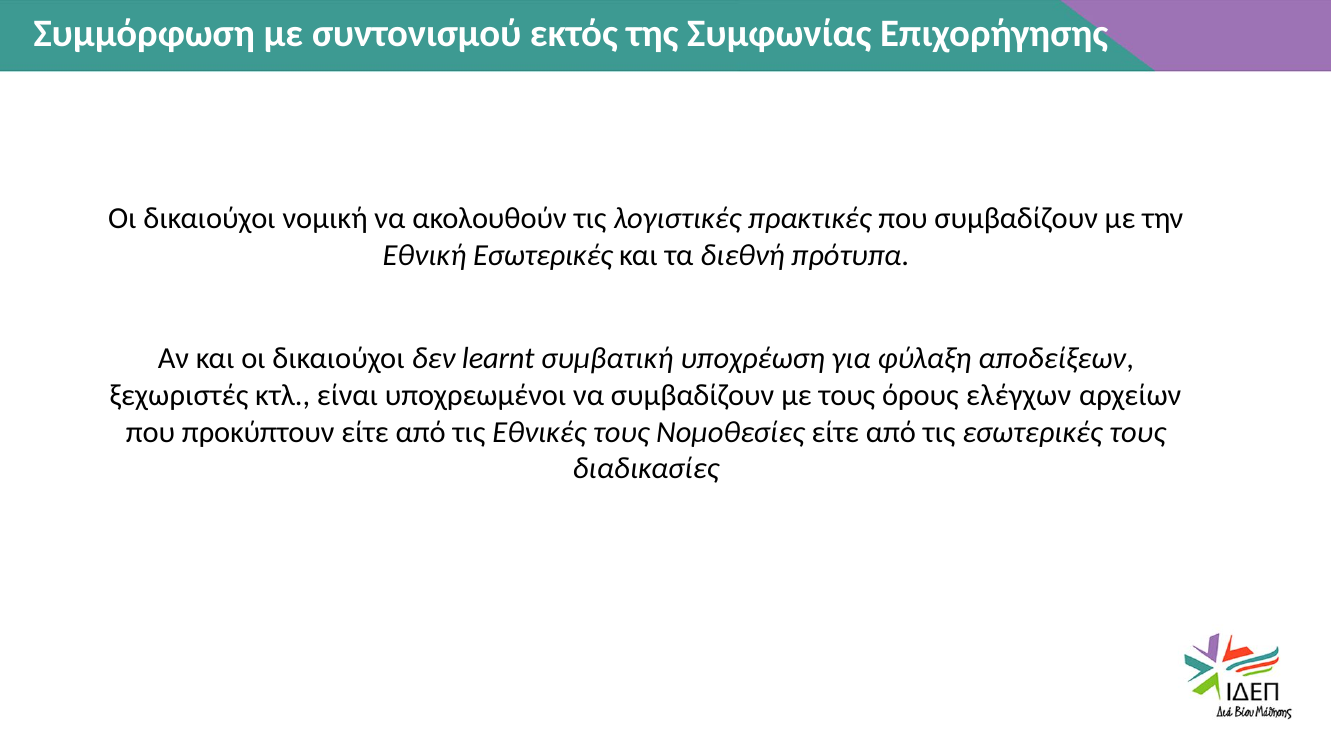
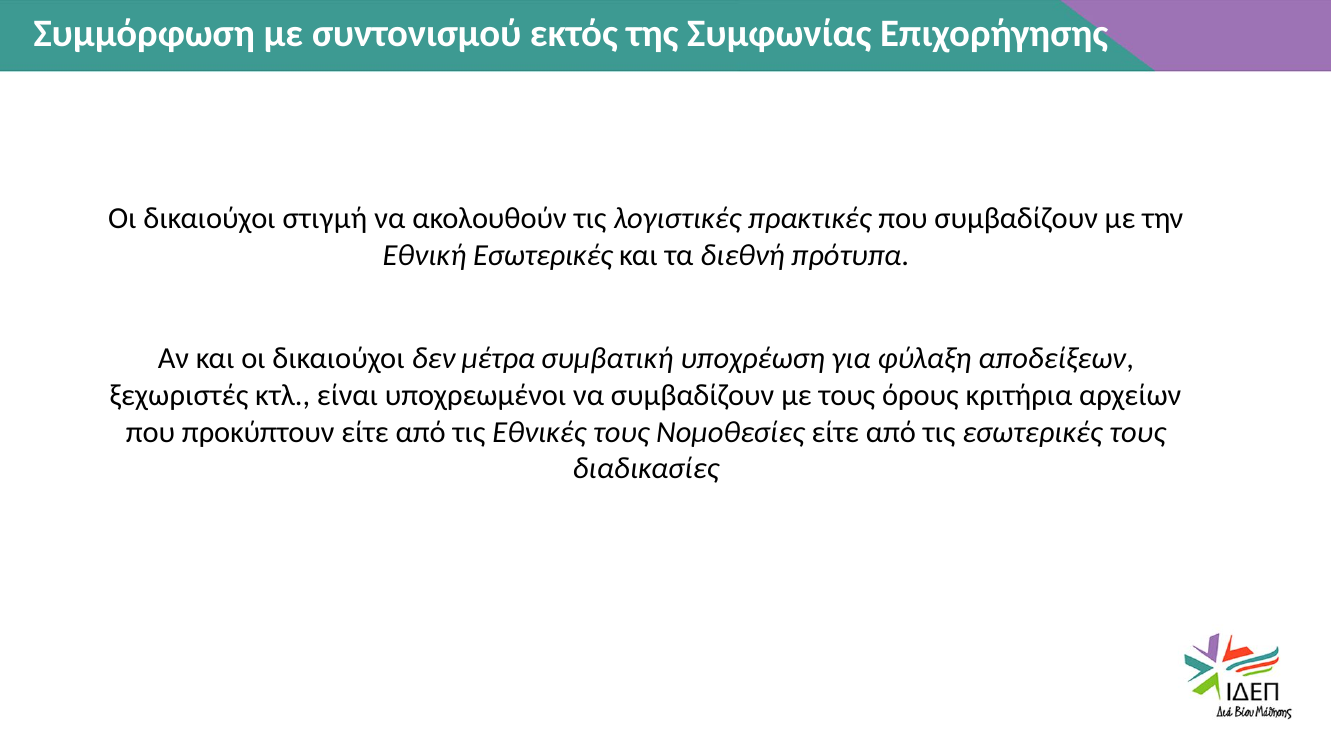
νομική: νομική -> στιγμή
learnt: learnt -> μέτρα
ελέγχων: ελέγχων -> κριτήρια
